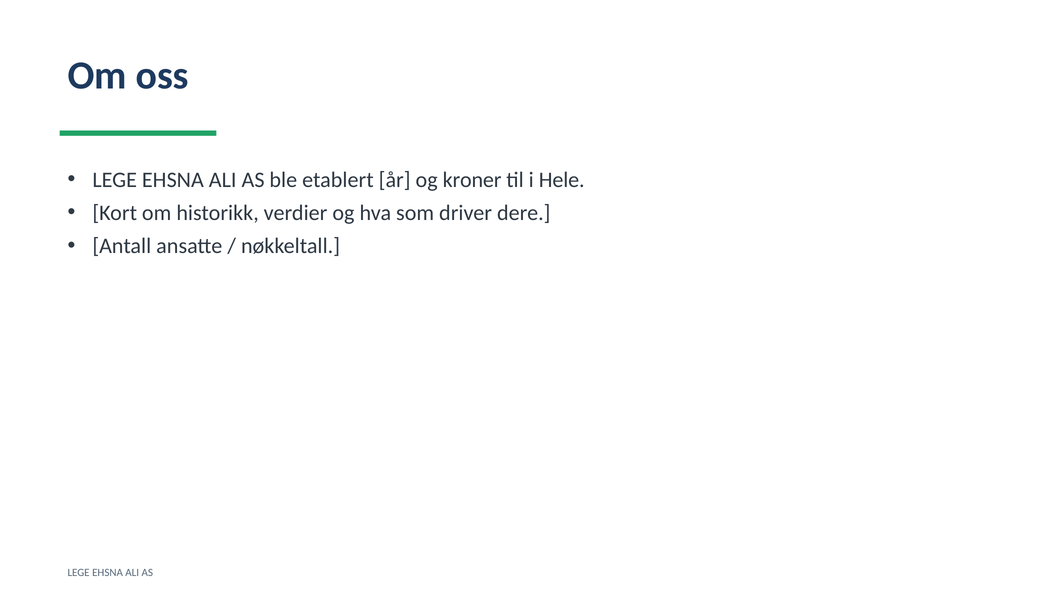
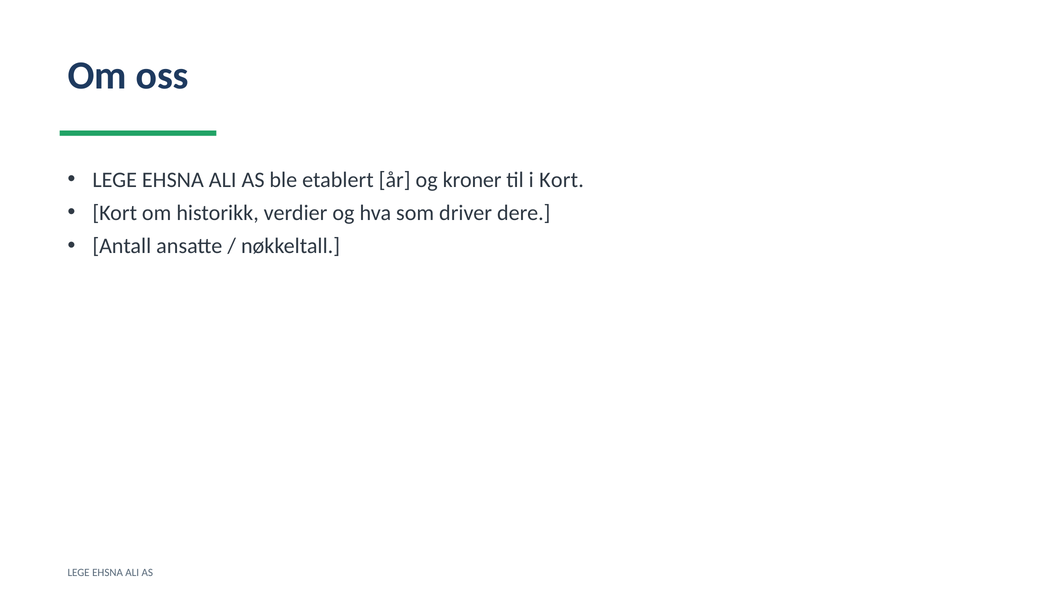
i Hele: Hele -> Kort
